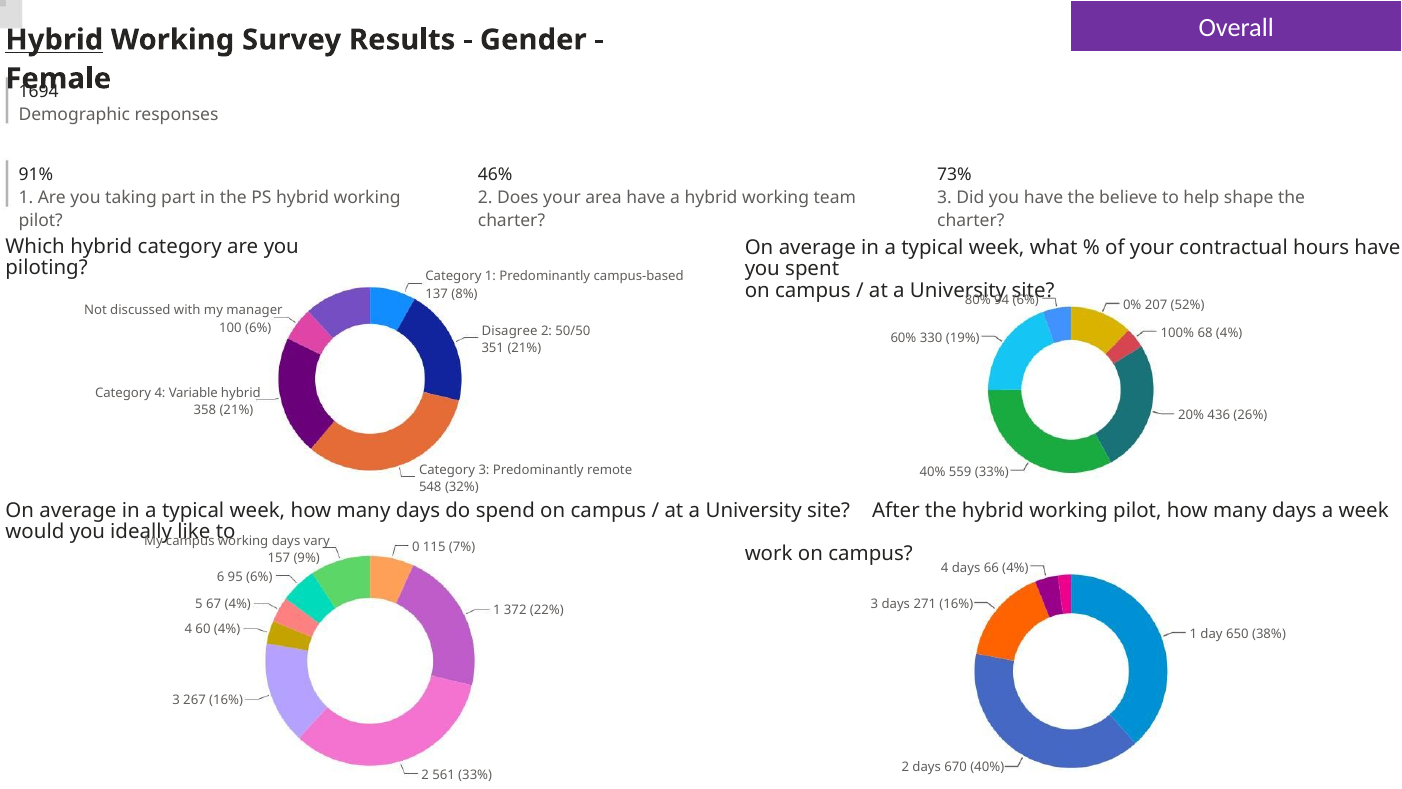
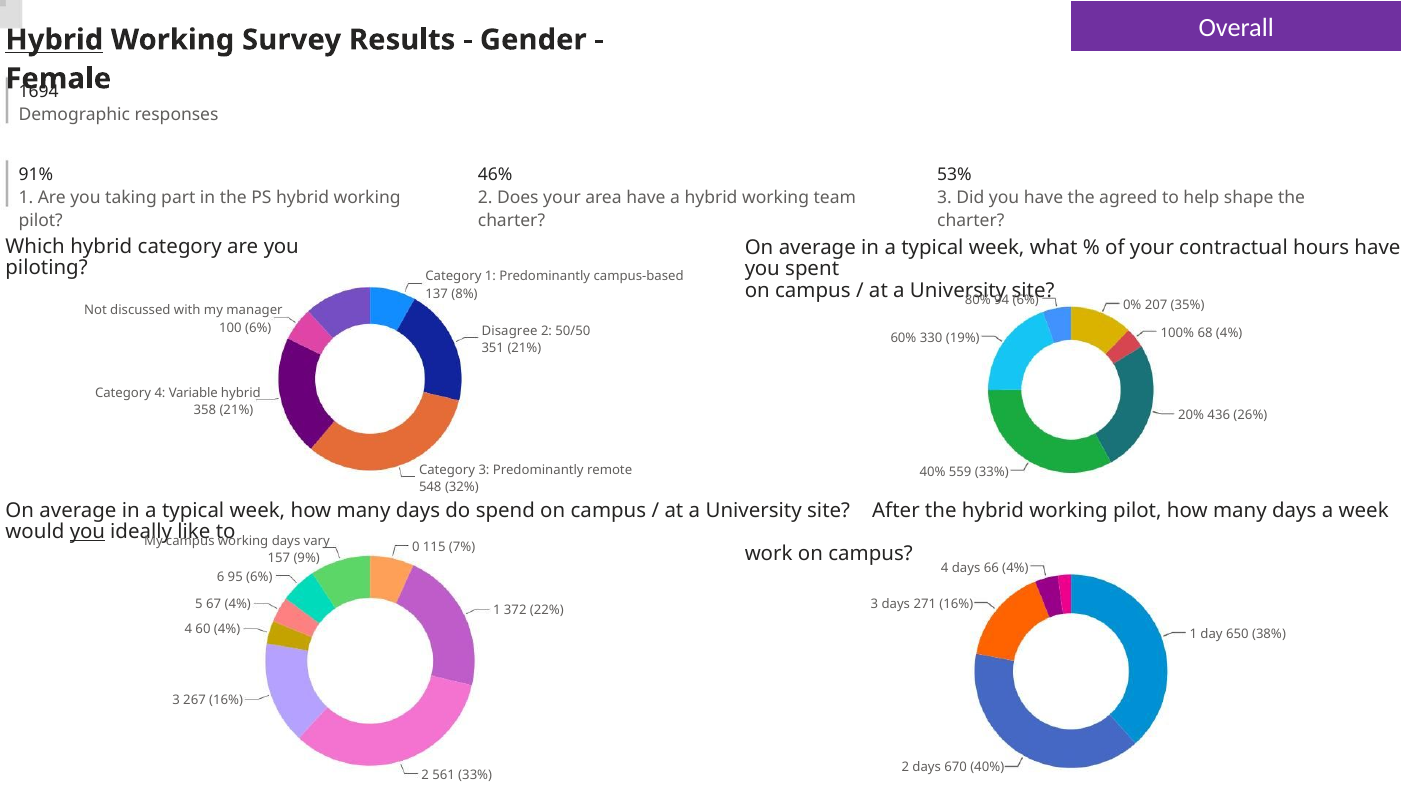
73%: 73% -> 53%
believe: believe -> agreed
52%: 52% -> 35%
you at (87, 532) underline: none -> present
